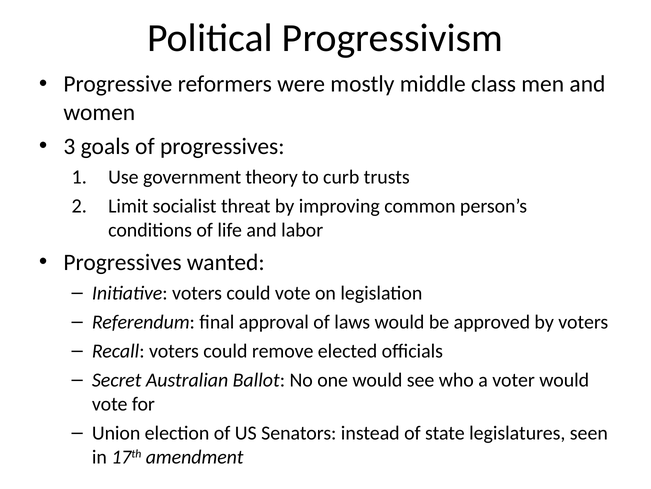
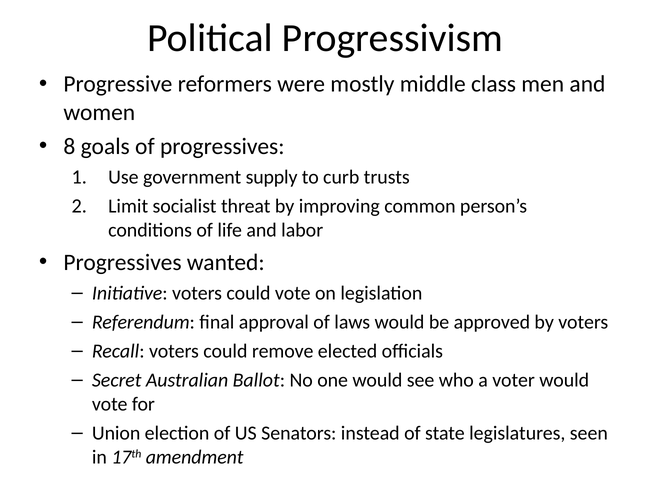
3: 3 -> 8
theory: theory -> supply
